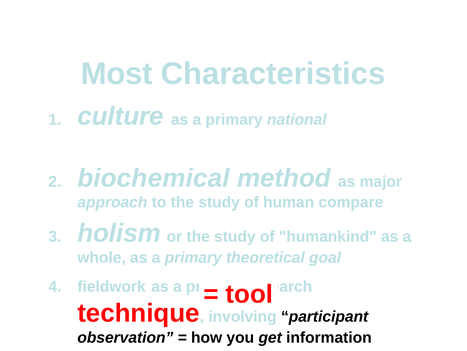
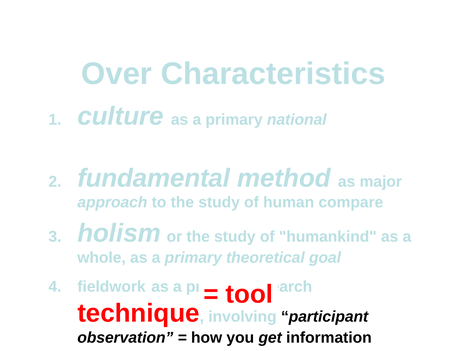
Most: Most -> Over
biochemical: biochemical -> fundamental
